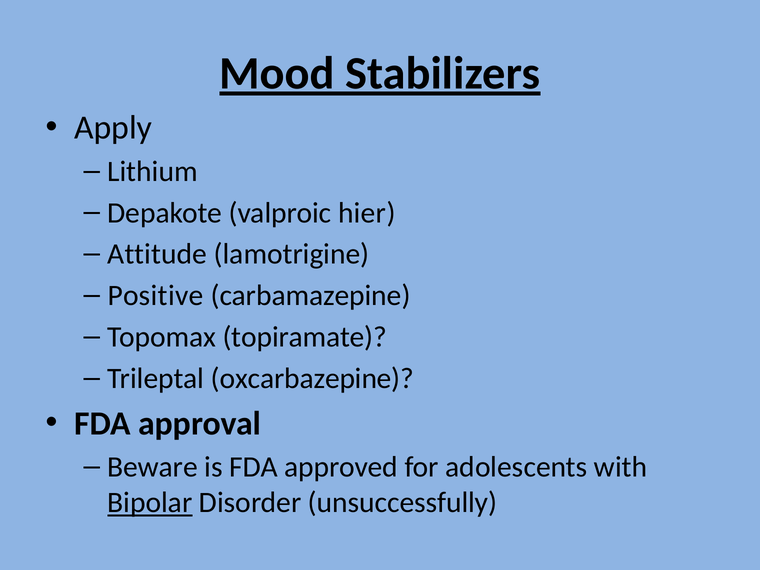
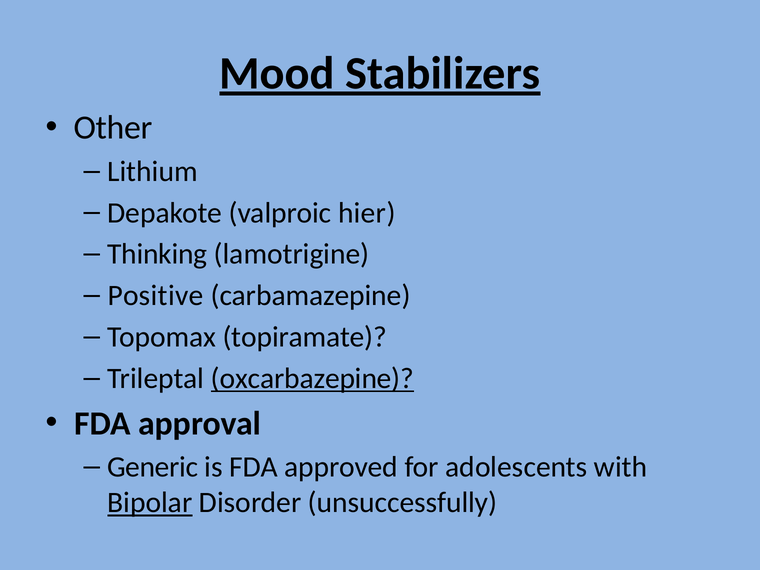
Apply: Apply -> Other
Attitude: Attitude -> Thinking
oxcarbazepine underline: none -> present
Beware: Beware -> Generic
